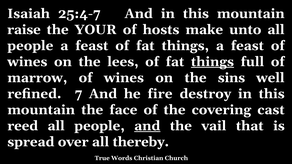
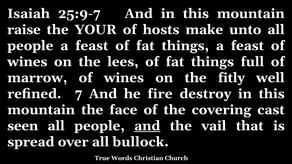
25:4-7: 25:4-7 -> 25:9-7
things at (212, 62) underline: present -> none
sins: sins -> fitly
reed: reed -> seen
thereby: thereby -> bullock
